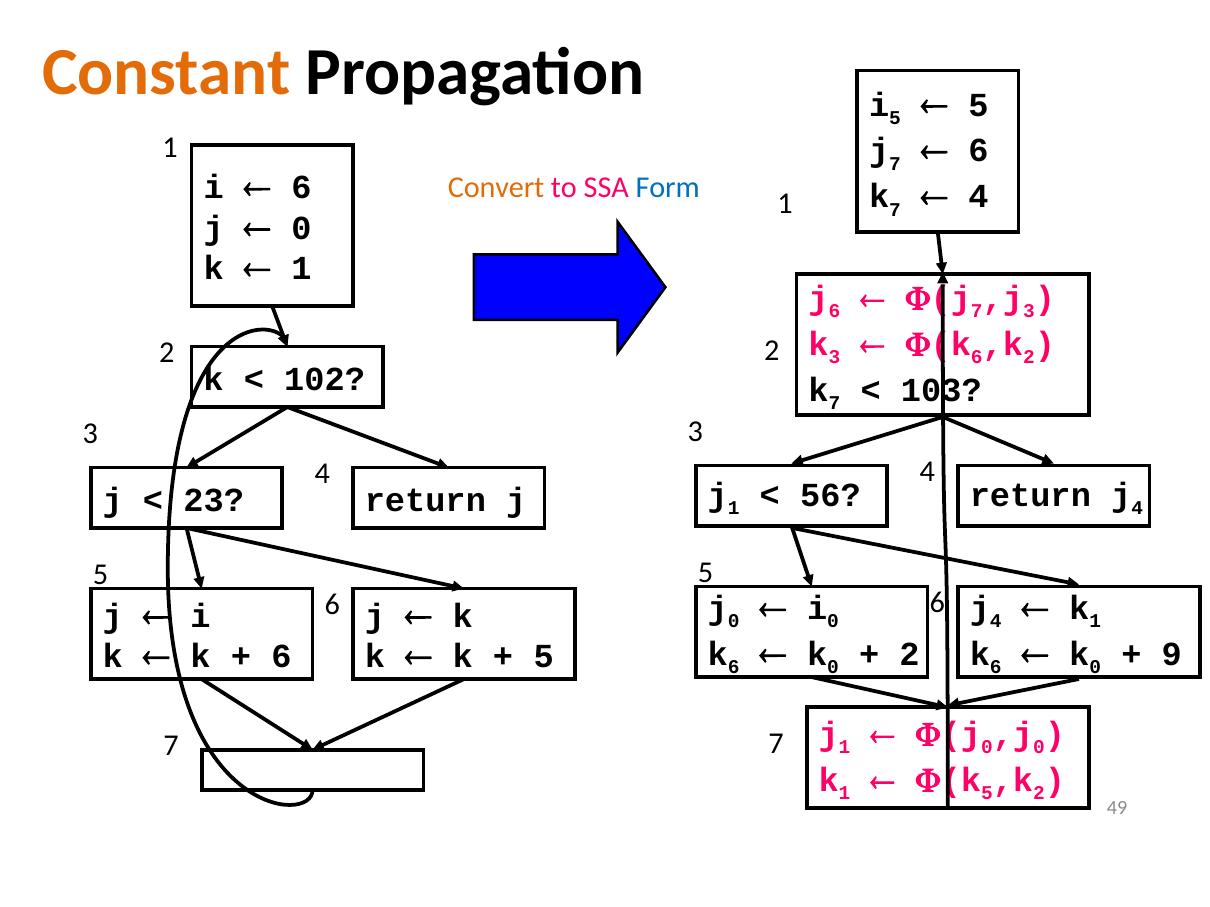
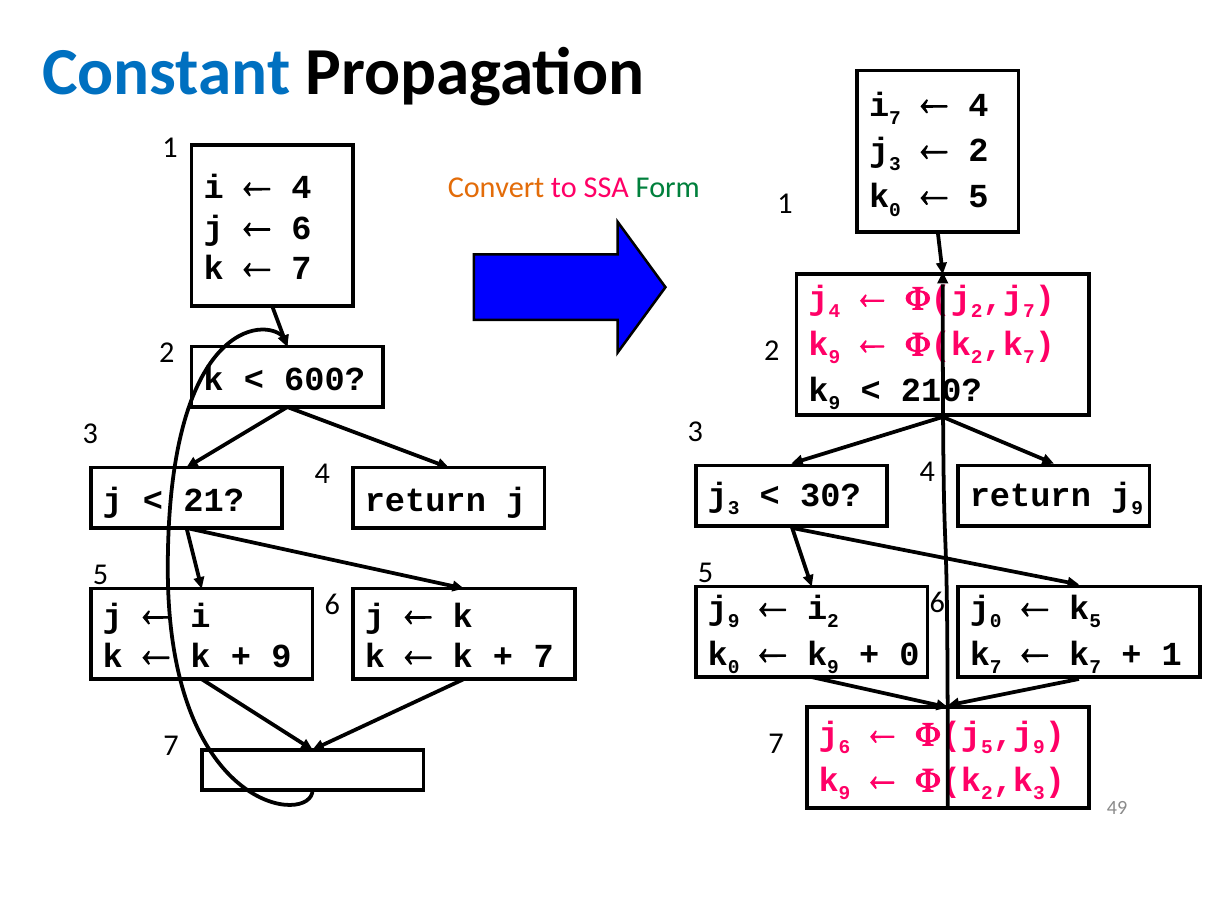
Constant colour: orange -> blue
i 5: 5 -> 7
5 at (979, 105): 5 -> 4
7 at (895, 164): 7 -> 3
6 at (979, 151): 6 -> 2
Form colour: blue -> green
6 at (301, 188): 6 -> 4
7 at (895, 210): 7 -> 0
4 at (979, 197): 4 -> 5
0 at (301, 228): 0 -> 6
1 at (301, 269): 1 -> 7
j 6: 6 -> 4
7 at (977, 312): 7 -> 2
3 at (1029, 312): 3 -> 7
3 at (834, 357): 3 -> 9
6 at (977, 357): 6 -> 2
2 at (1029, 357): 2 -> 7
102: 102 -> 600
7 at (834, 403): 7 -> 9
103: 103 -> 210
1 at (734, 509): 1 -> 3
56: 56 -> 30
return j 4: 4 -> 9
23: 23 -> 21
0 at (734, 622): 0 -> 9
i 0: 0 -> 2
4 at (996, 622): 4 -> 0
1 at (1095, 622): 1 -> 5
6 at (734, 668): 6 -> 0
0 at (833, 668): 0 -> 9
2 at (910, 655): 2 -> 0
6 at (996, 668): 6 -> 7
0 at (1095, 668): 0 -> 7
9 at (1172, 655): 9 -> 1
6 at (281, 657): 6 -> 9
5 at (544, 657): 5 -> 7
1 at (845, 748): 1 -> 6
0 at (987, 748): 0 -> 5
0 at (1039, 748): 0 -> 9
1 at (845, 794): 1 -> 9
5 at (987, 794): 5 -> 2
2 at (1039, 794): 2 -> 3
